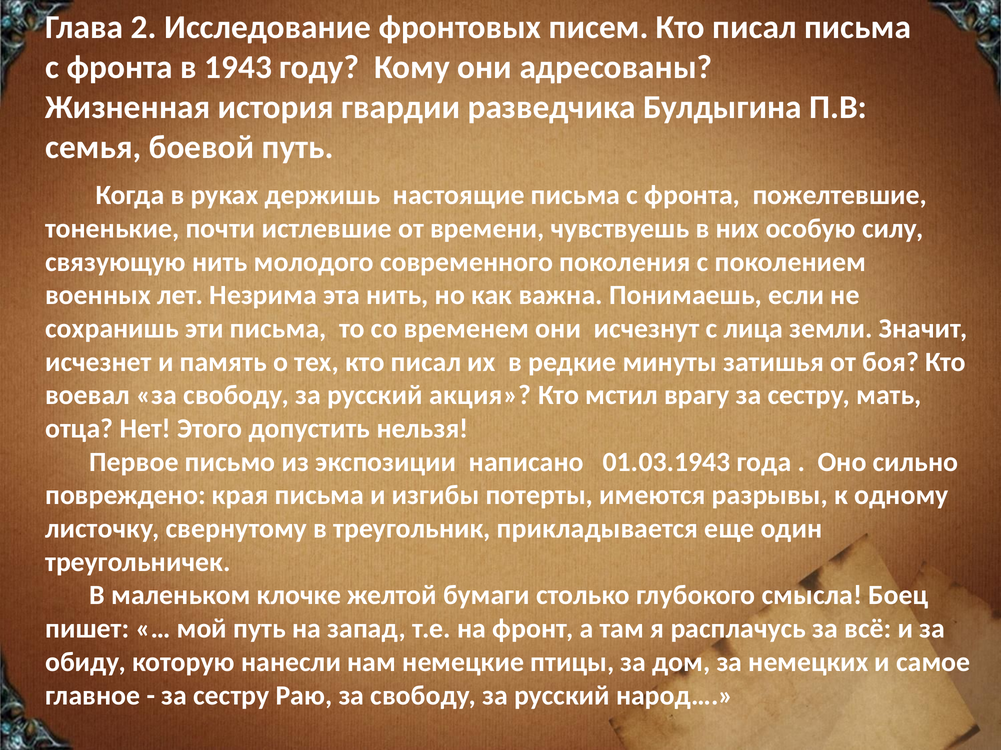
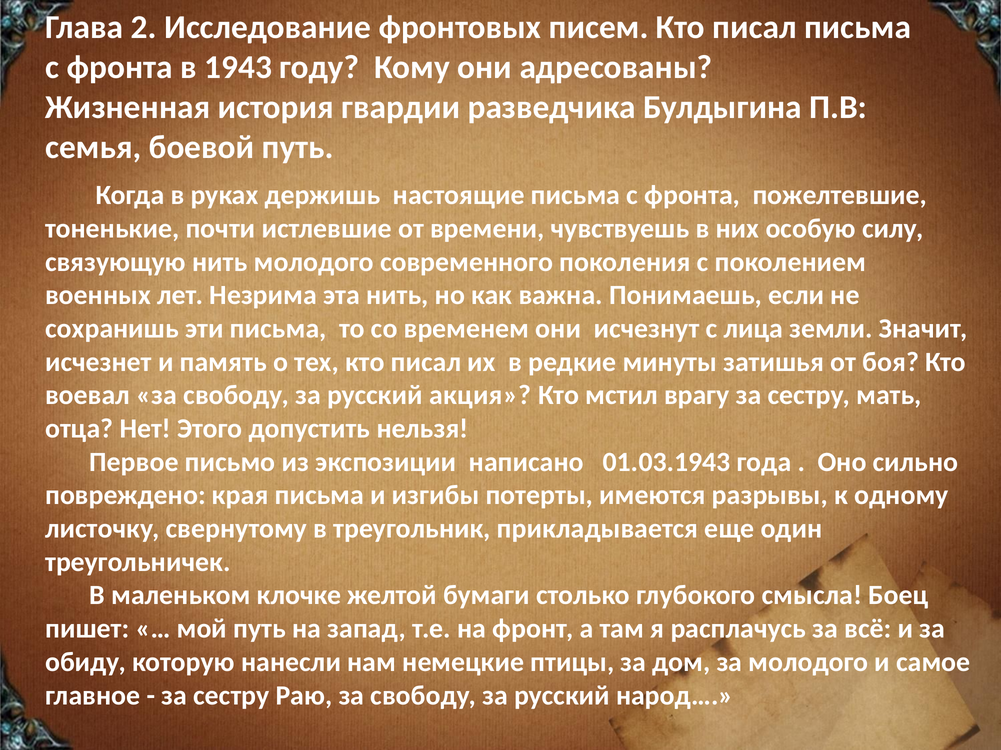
за немецких: немецких -> молодого
